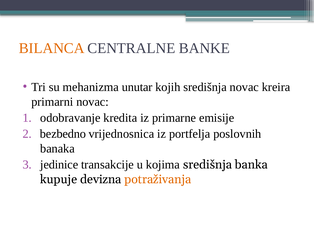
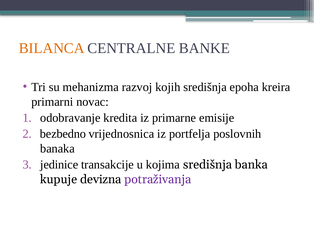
unutar: unutar -> razvoj
središnja novac: novac -> epoha
potraživanja colour: orange -> purple
